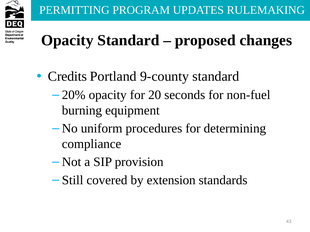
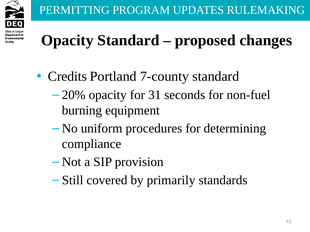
9-county: 9-county -> 7-county
20: 20 -> 31
extension: extension -> primarily
